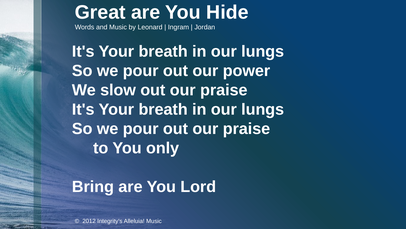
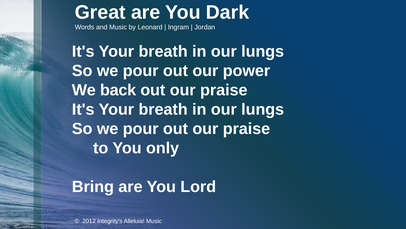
Hide: Hide -> Dark
slow: slow -> back
